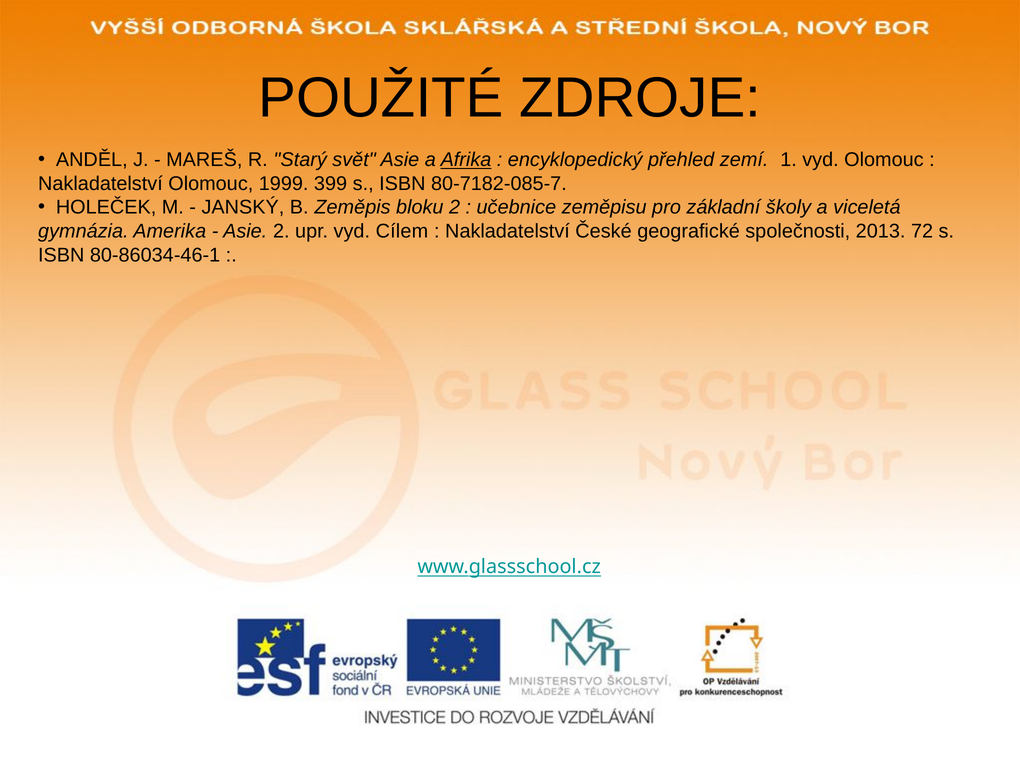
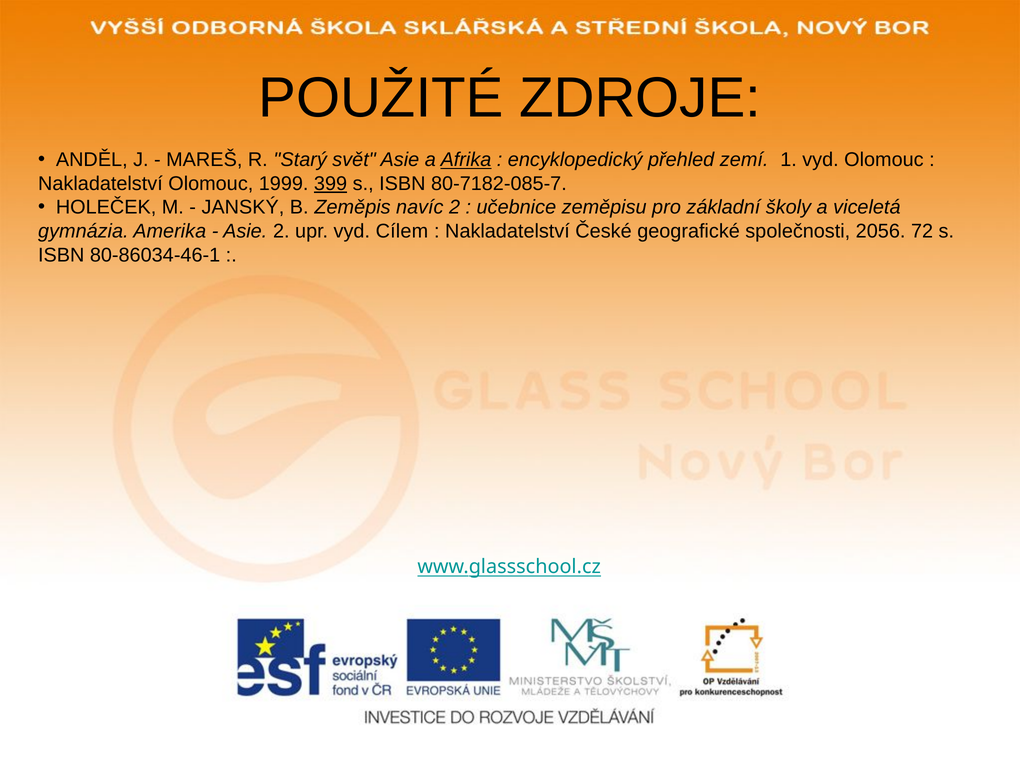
399 underline: none -> present
bloku: bloku -> navíc
2013: 2013 -> 2056
